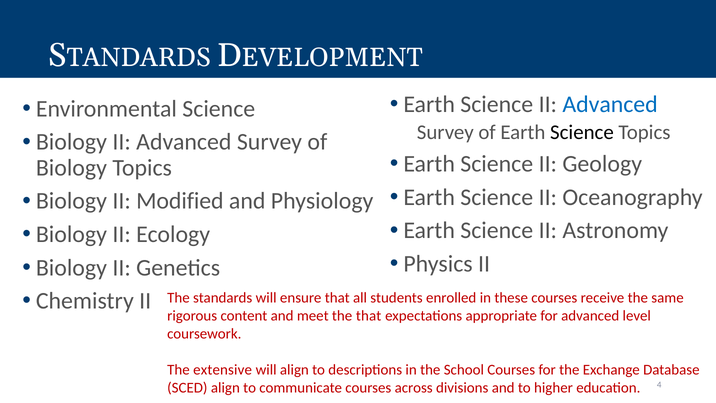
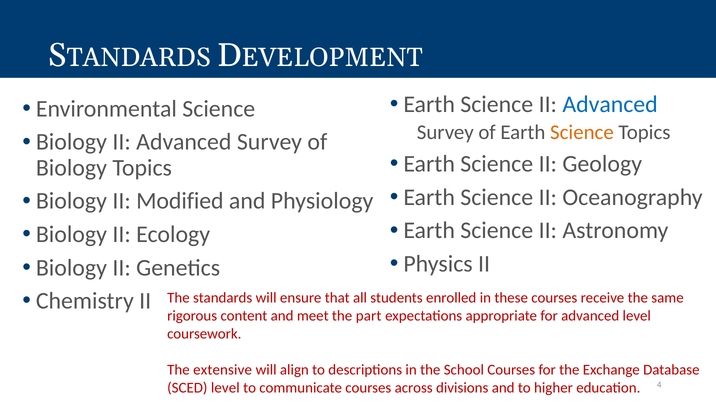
Science at (582, 132) colour: black -> orange
the that: that -> part
SCED align: align -> level
